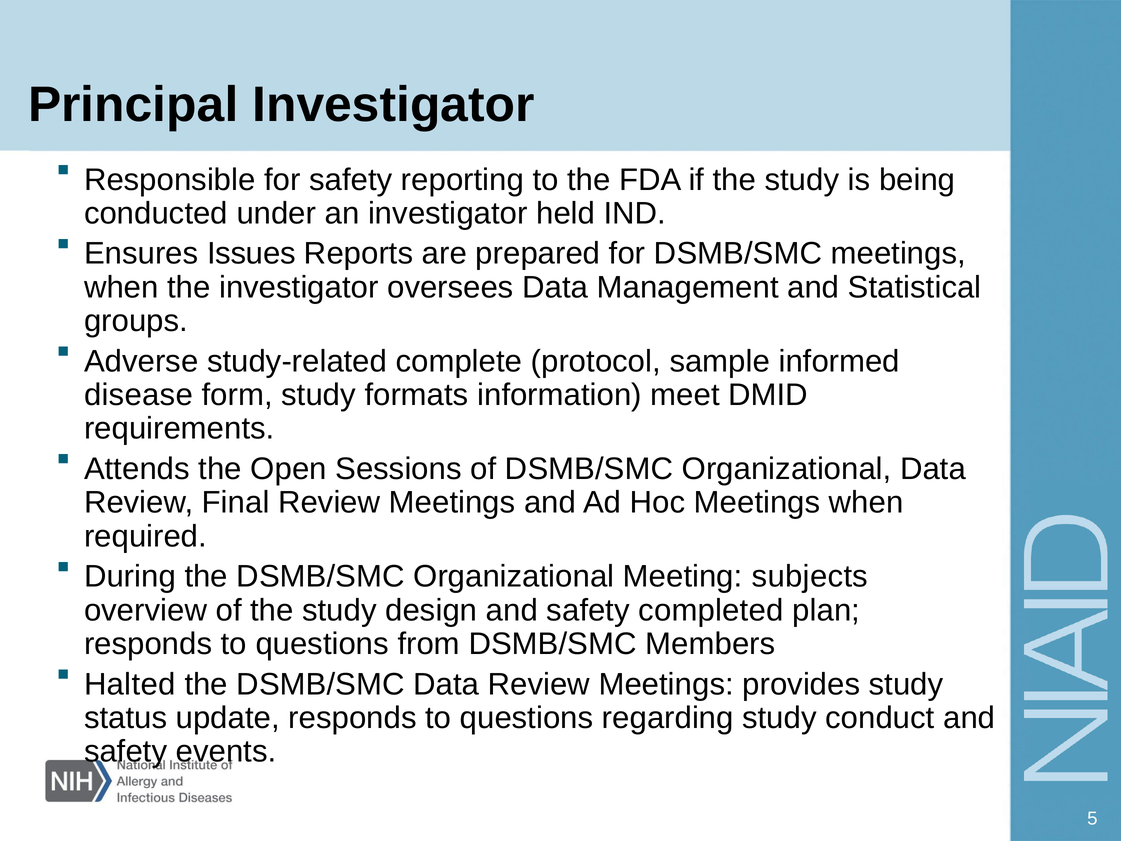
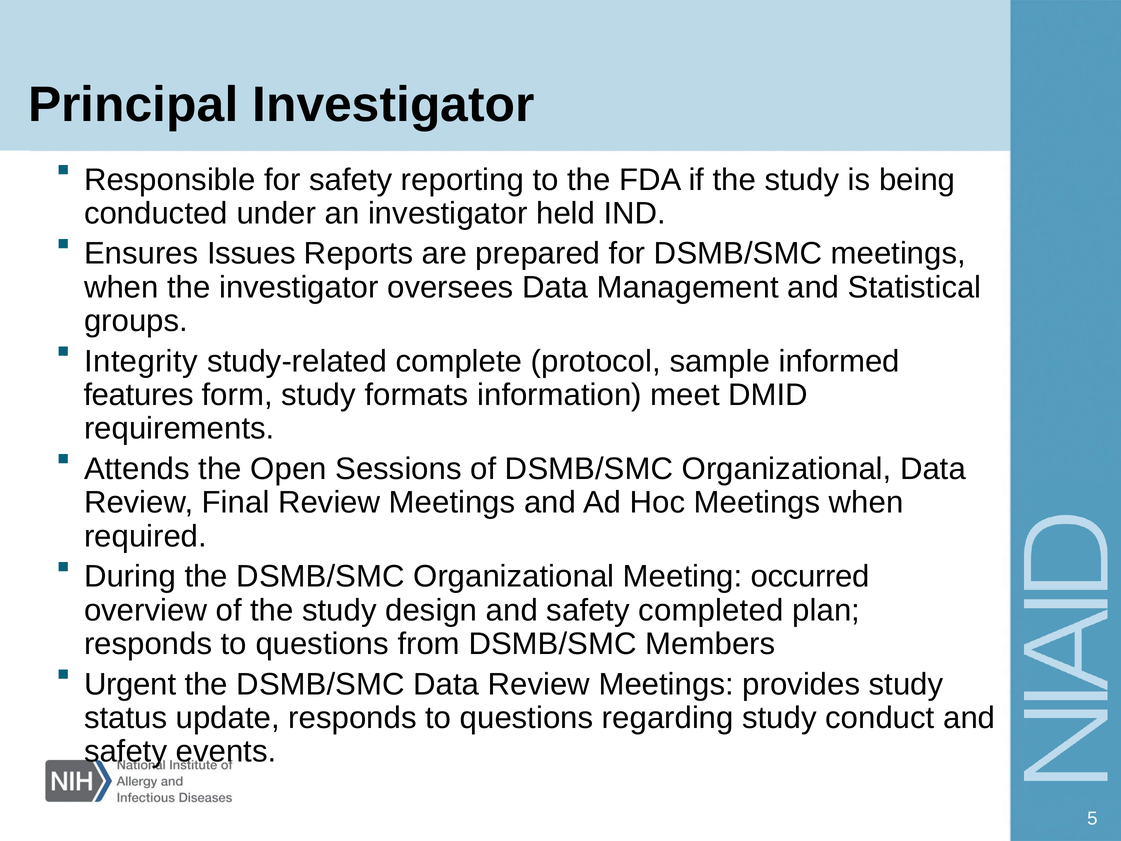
Adverse: Adverse -> Integrity
disease: disease -> features
subjects: subjects -> occurred
Halted: Halted -> Urgent
